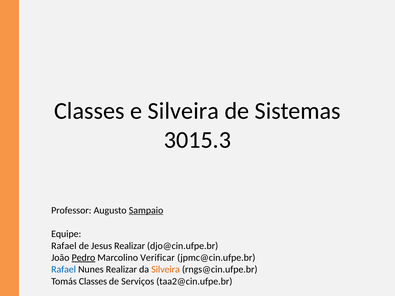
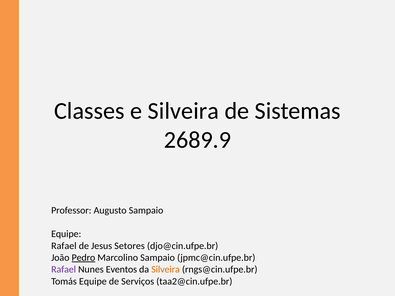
3015.3: 3015.3 -> 2689.9
Sampaio at (146, 210) underline: present -> none
Jesus Realizar: Realizar -> Setores
Marcolino Verificar: Verificar -> Sampaio
Rafael at (64, 270) colour: blue -> purple
Nunes Realizar: Realizar -> Eventos
Tomás Classes: Classes -> Equipe
